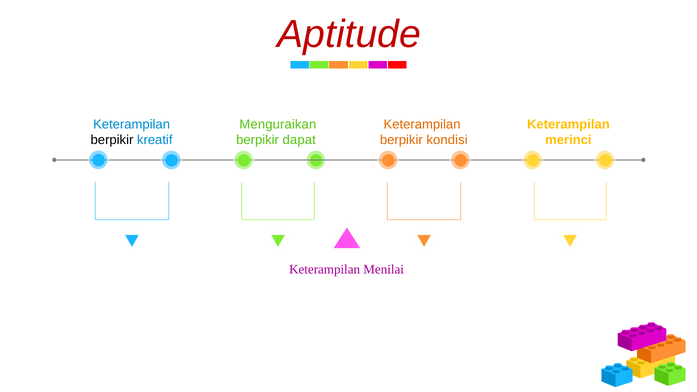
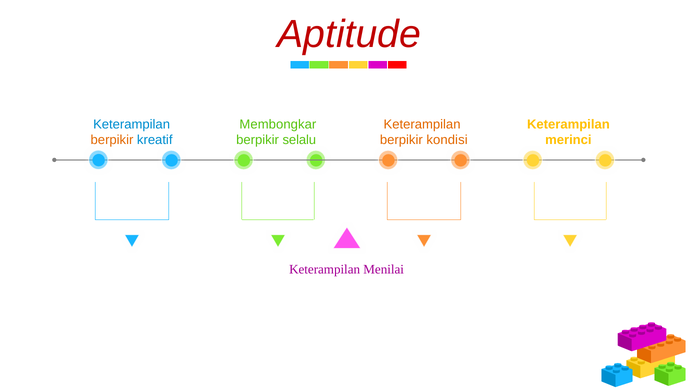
Menguraikan: Menguraikan -> Membongkar
berpikir at (112, 140) colour: black -> orange
dapat: dapat -> selalu
